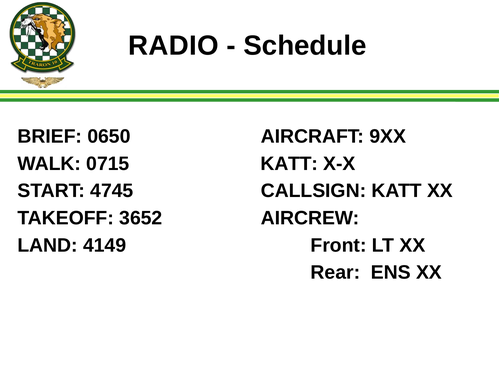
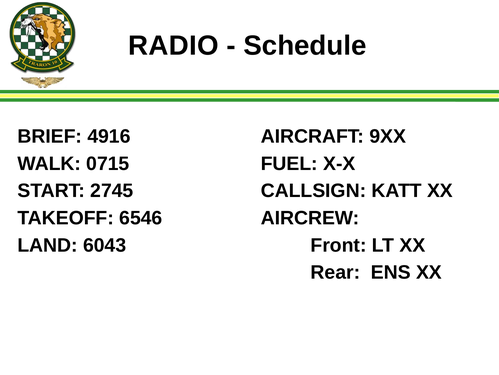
0650: 0650 -> 4916
KATT at (289, 163): KATT -> FUEL
4745: 4745 -> 2745
3652: 3652 -> 6546
4149: 4149 -> 6043
